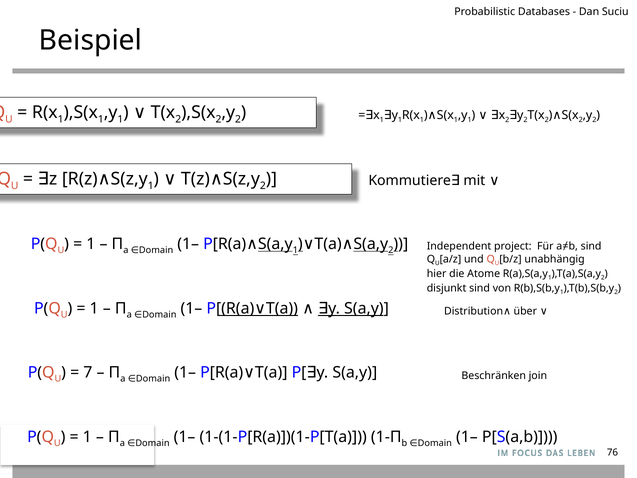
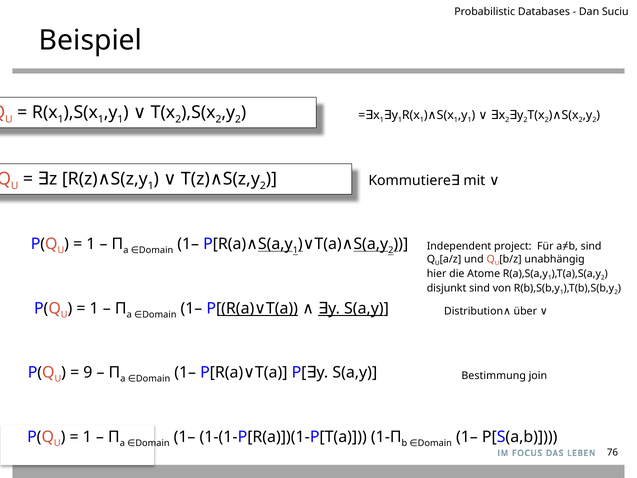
7: 7 -> 9
Beschränken: Beschränken -> Bestimmung
